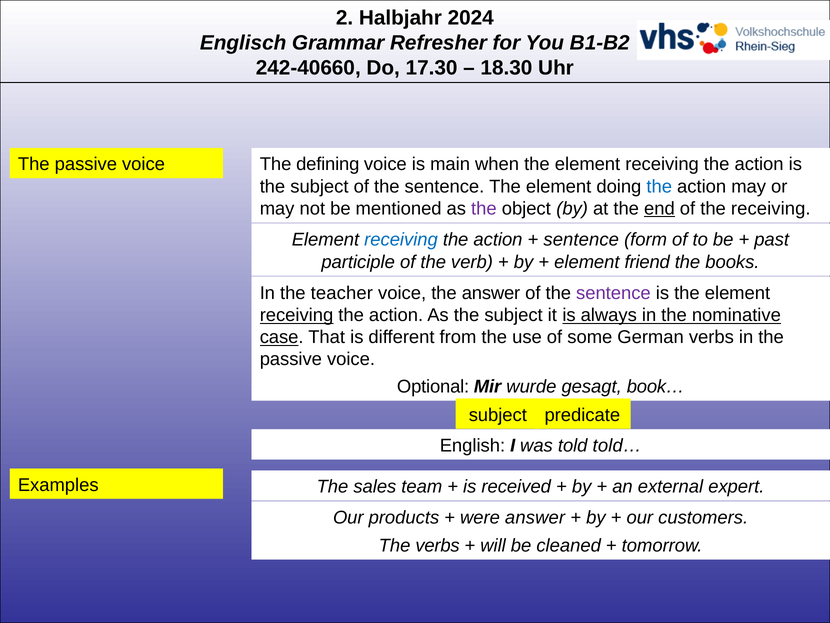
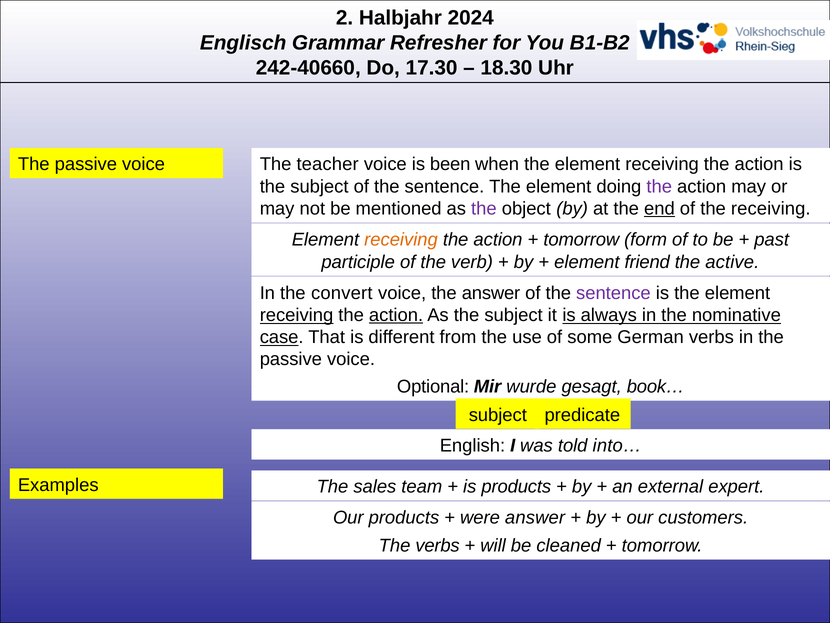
defining: defining -> teacher
main: main -> been
the at (659, 186) colour: blue -> purple
receiving at (401, 240) colour: blue -> orange
sentence at (581, 240): sentence -> tomorrow
books: books -> active
teacher: teacher -> convert
action at (396, 315) underline: none -> present
told…: told… -> into…
is received: received -> products
